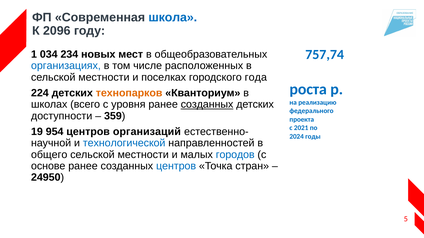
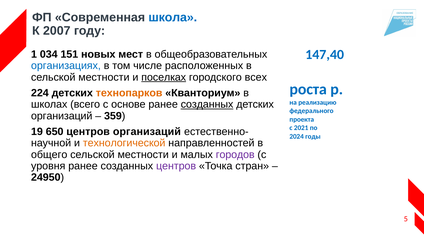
2096: 2096 -> 2007
757,74: 757,74 -> 147,40
234: 234 -> 151
поселках underline: none -> present
года: года -> всех
уровня: уровня -> основе
доступности at (62, 116): доступности -> организаций
954: 954 -> 650
технологической colour: blue -> orange
городов colour: blue -> purple
основе: основе -> уровня
центров at (176, 166) colour: blue -> purple
